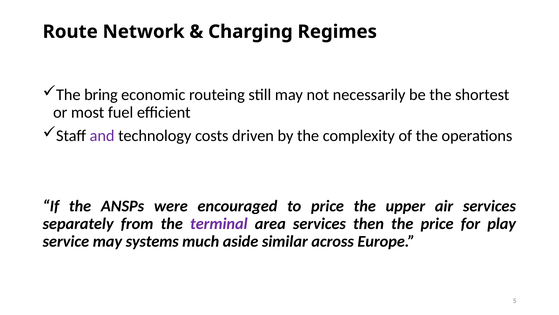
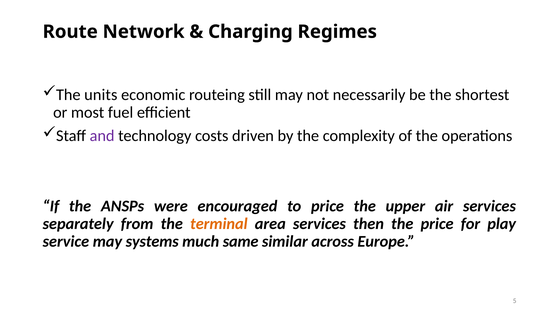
bring: bring -> units
terminal colour: purple -> orange
aside: aside -> same
